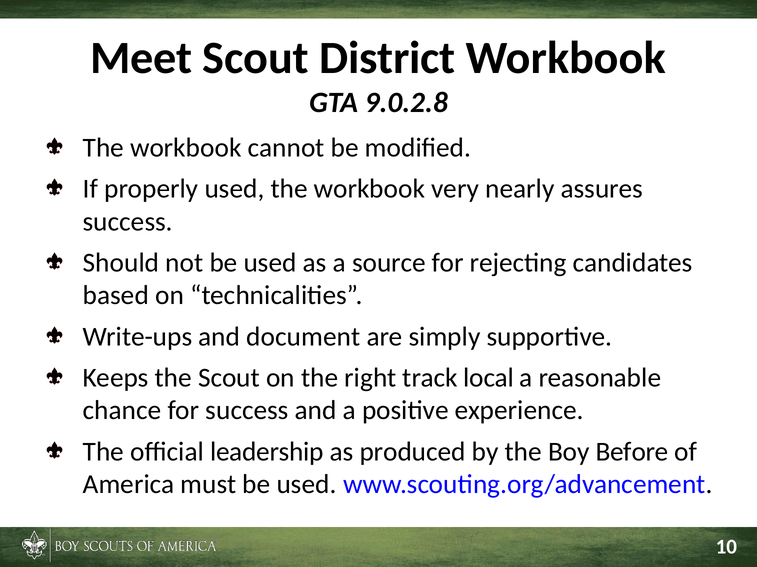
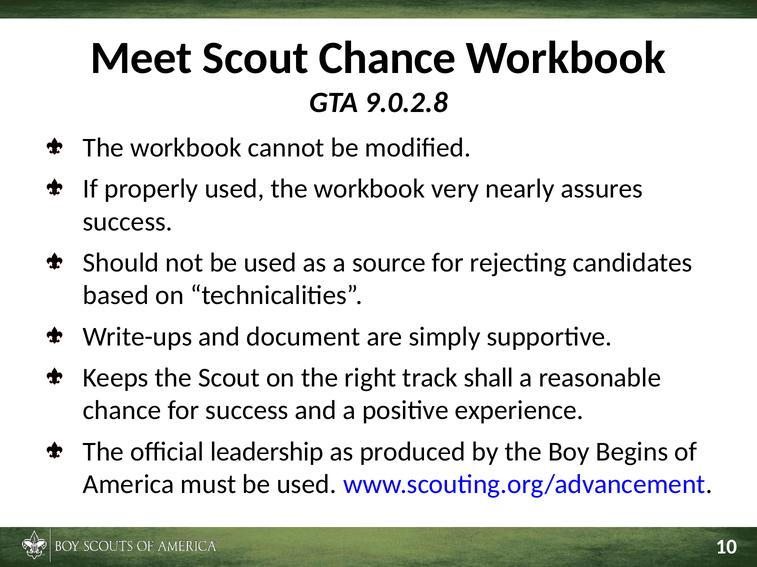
Scout District: District -> Chance
local: local -> shall
Before: Before -> Begins
